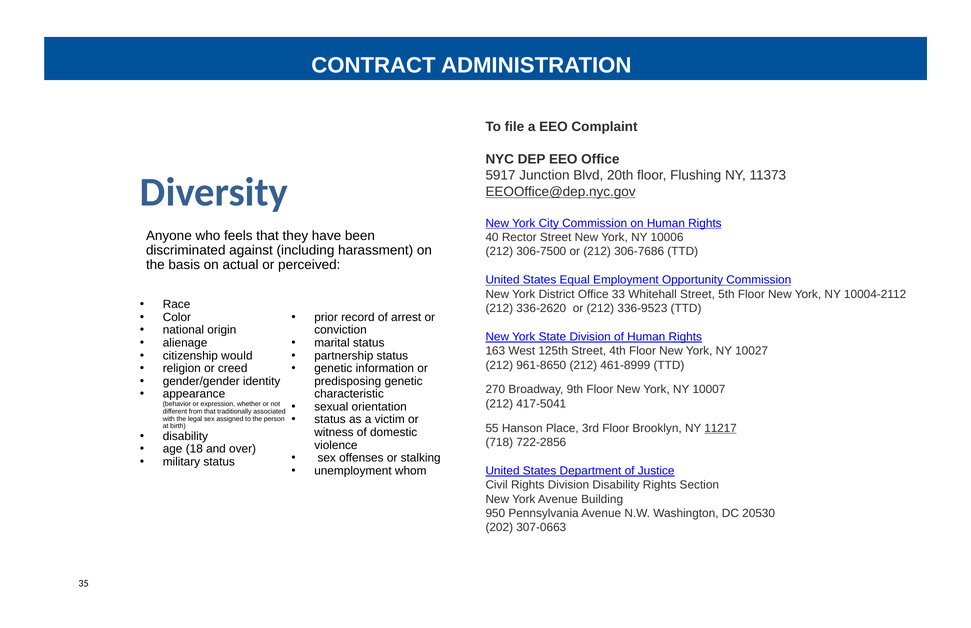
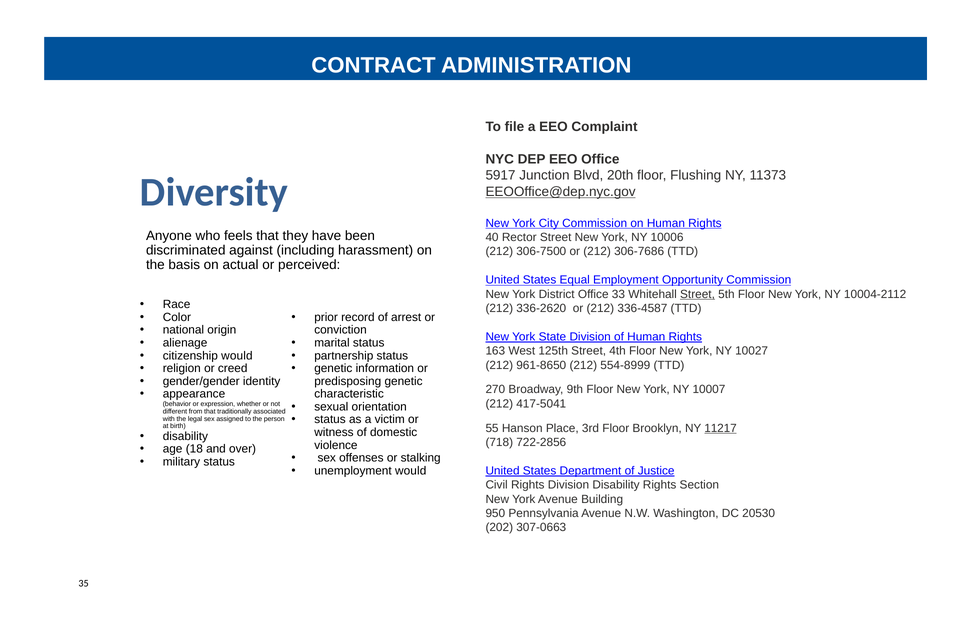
Street at (698, 294) underline: none -> present
336-9523: 336-9523 -> 336-4587
461-8999: 461-8999 -> 554-8999
unemployment whom: whom -> would
